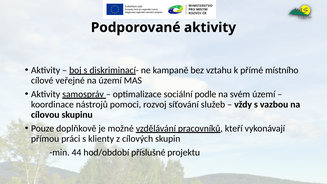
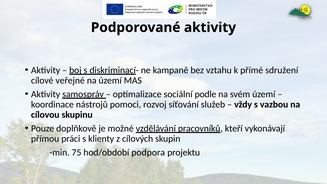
místního: místního -> sdružení
44: 44 -> 75
příslušné: příslušné -> podpora
